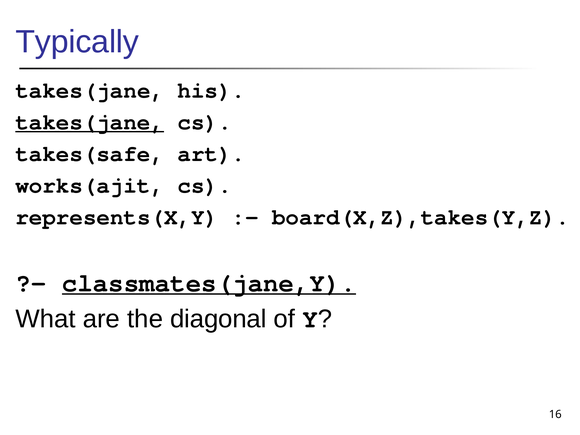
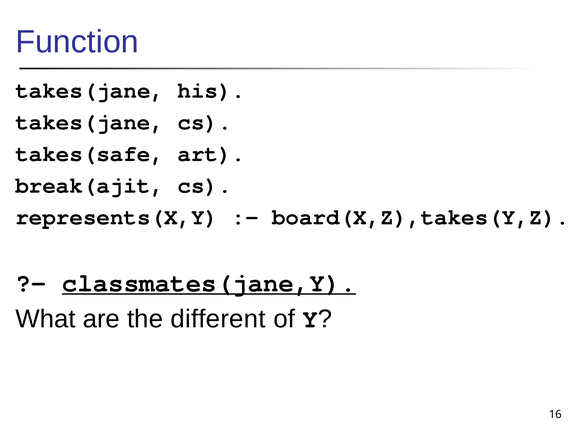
Typically: Typically -> Function
takes(jane at (90, 122) underline: present -> none
works(ajit: works(ajit -> break(ajit
diagonal: diagonal -> different
